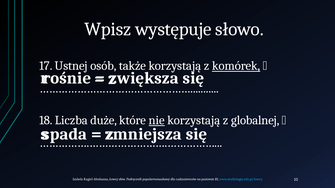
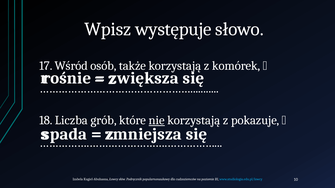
Ustnej: Ustnej -> Wśród
komórek underline: present -> none
duże: duże -> grób
globalnej: globalnej -> pokazuje
